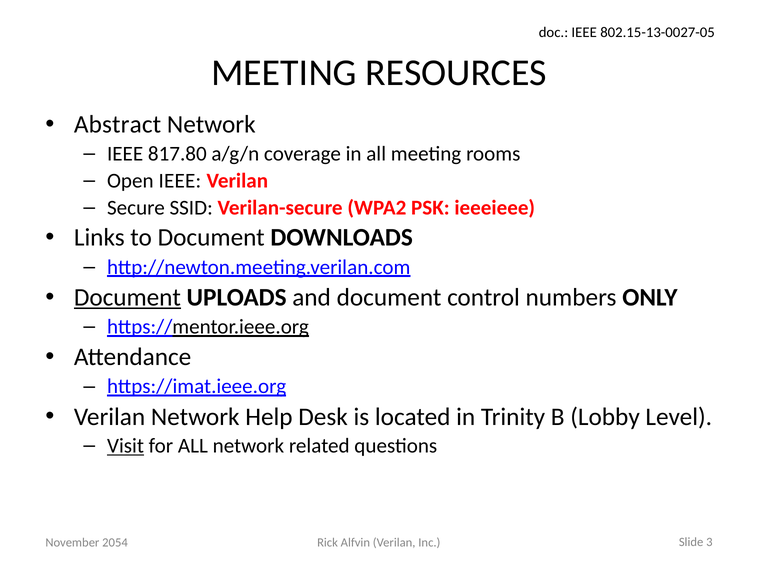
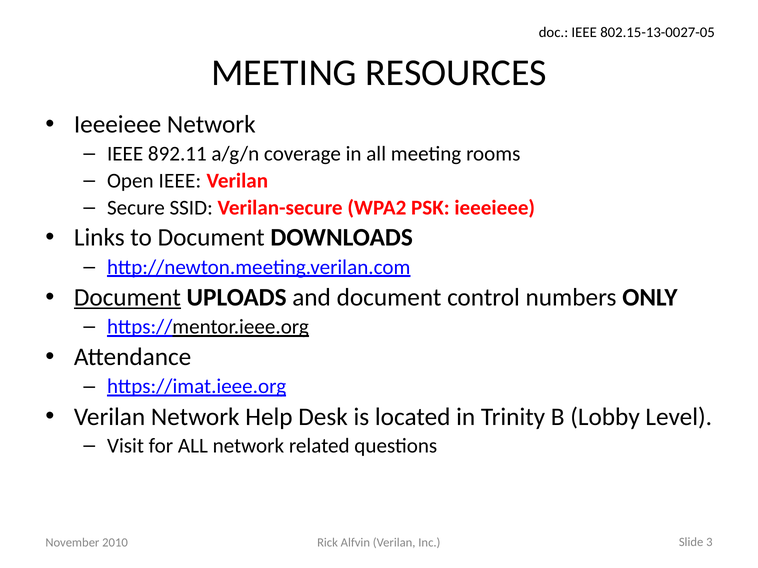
Abstract at (118, 125): Abstract -> Ieeeieee
817.80: 817.80 -> 892.11
Visit underline: present -> none
2054: 2054 -> 2010
